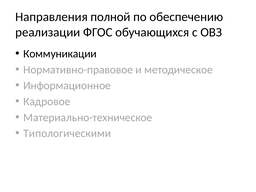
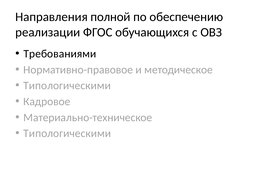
Коммуникации: Коммуникации -> Требованиями
Информационное at (67, 86): Информационное -> Типологическими
